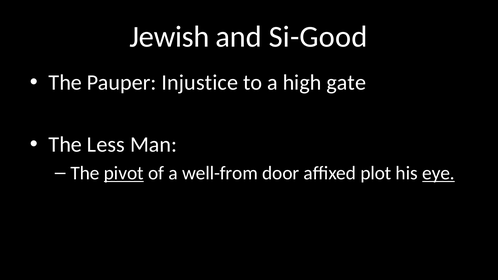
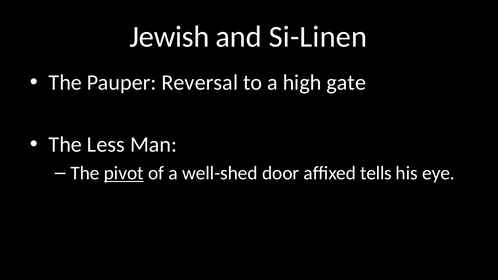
Si-Good: Si-Good -> Si-Linen
Injustice: Injustice -> Reversal
well-from: well-from -> well-shed
plot: plot -> tells
eye underline: present -> none
